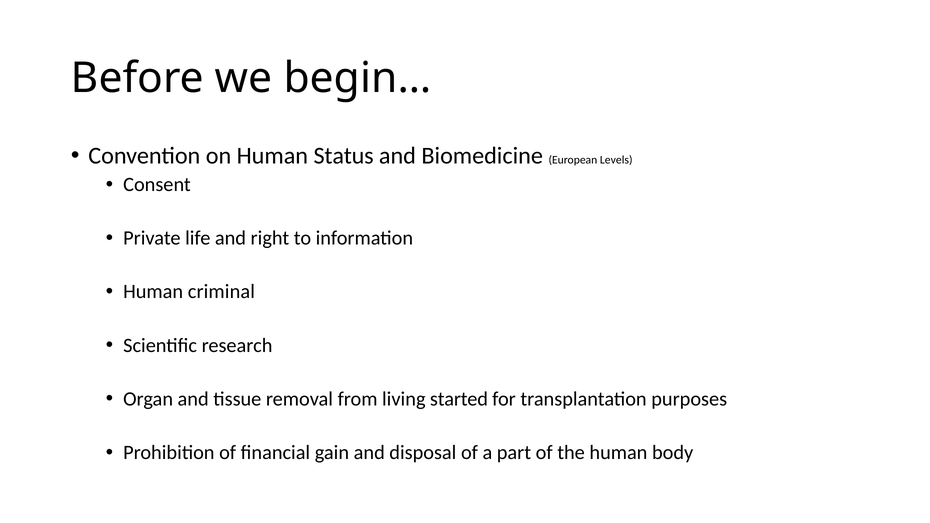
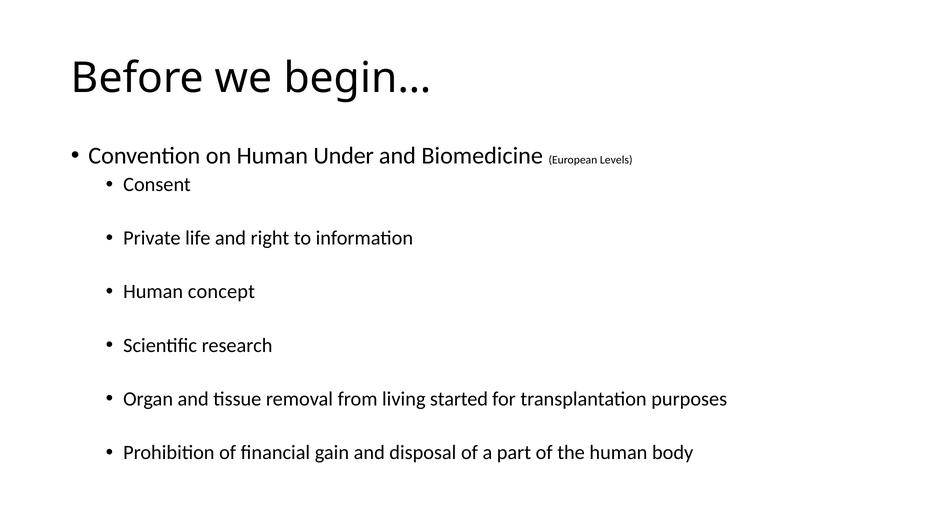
Status: Status -> Under
criminal: criminal -> concept
